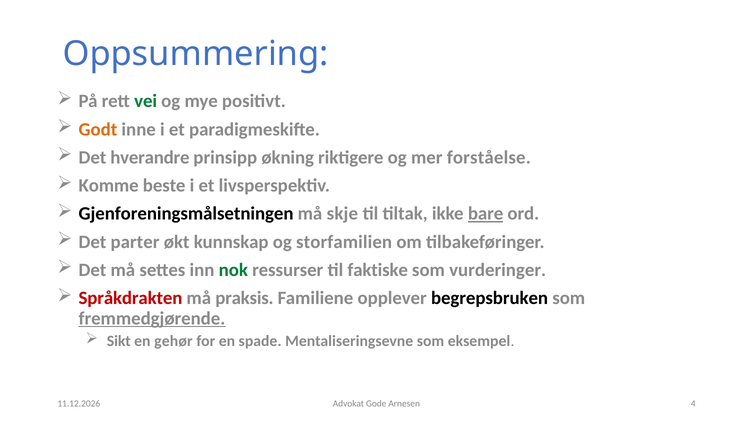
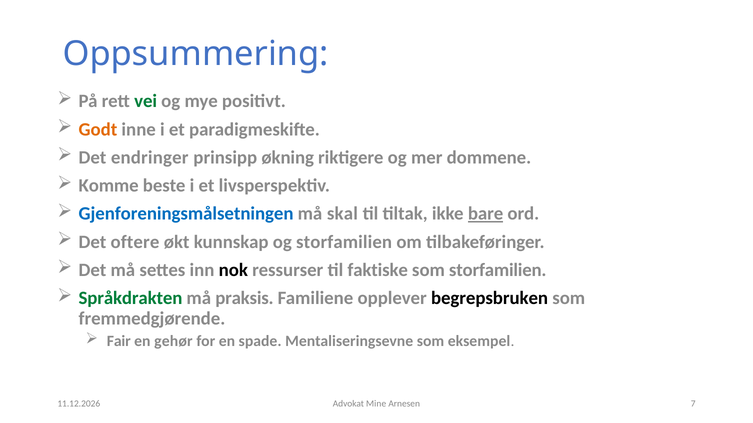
hverandre: hverandre -> endringer
forståelse: forståelse -> dommene
Gjenforeningsmålsetningen colour: black -> blue
skje: skje -> skal
parter: parter -> oftere
nok colour: green -> black
som vurderinger: vurderinger -> storfamilien
Språkdrakten colour: red -> green
fremmedgjørende underline: present -> none
Sikt: Sikt -> Fair
Gode: Gode -> Mine
4: 4 -> 7
